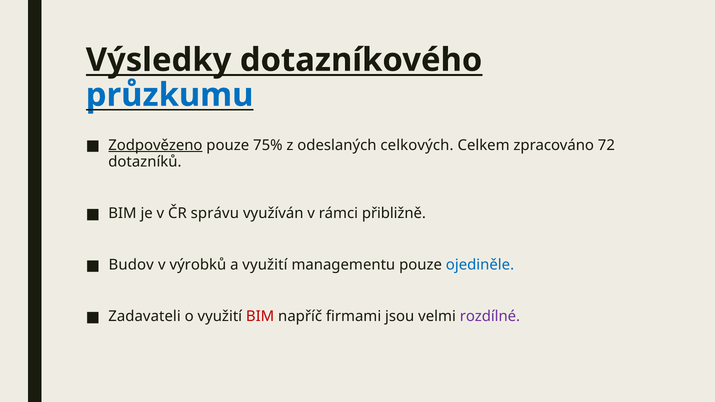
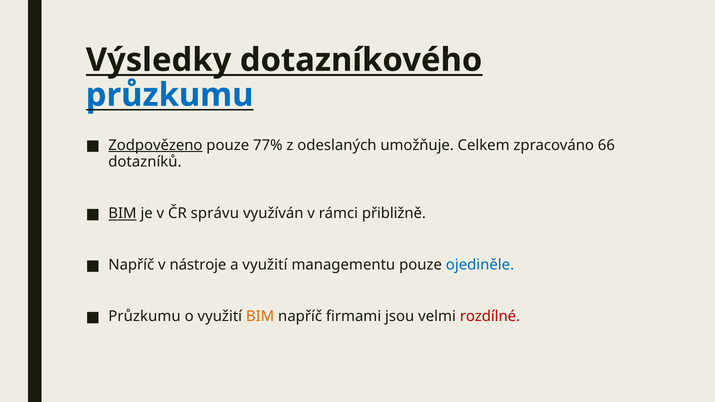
75%: 75% -> 77%
celkových: celkových -> umožňuje
72: 72 -> 66
BIM at (122, 214) underline: none -> present
Budov at (131, 265): Budov -> Napříč
výrobků: výrobků -> nástroje
Zadavateli at (145, 317): Zadavateli -> Průzkumu
BIM at (260, 317) colour: red -> orange
rozdílné colour: purple -> red
